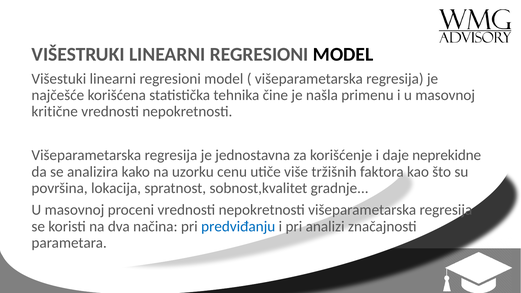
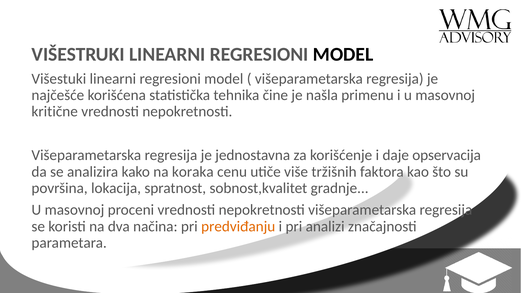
neprekidne: neprekidne -> opservacija
uzorku: uzorku -> koraka
predviđanju colour: blue -> orange
